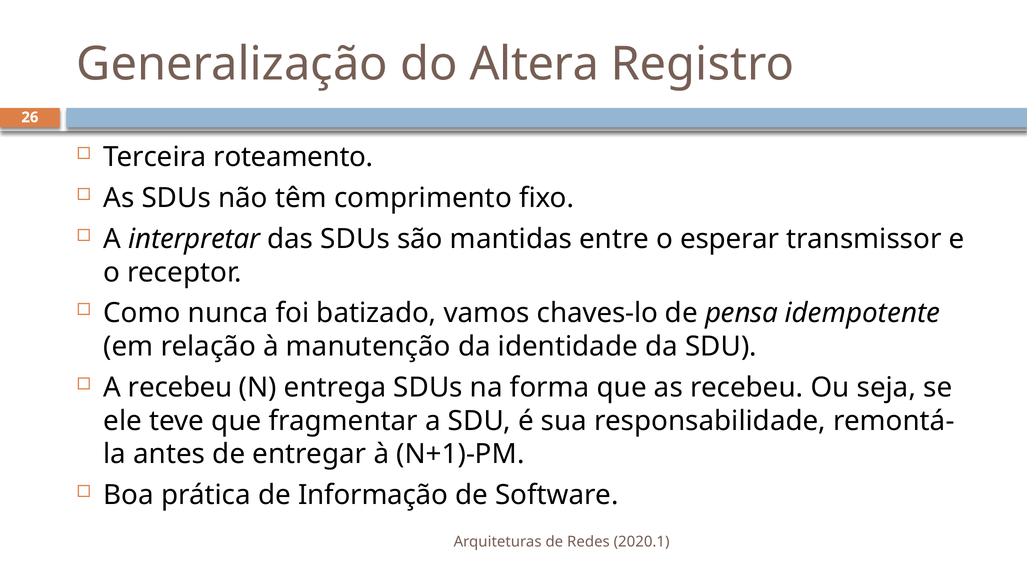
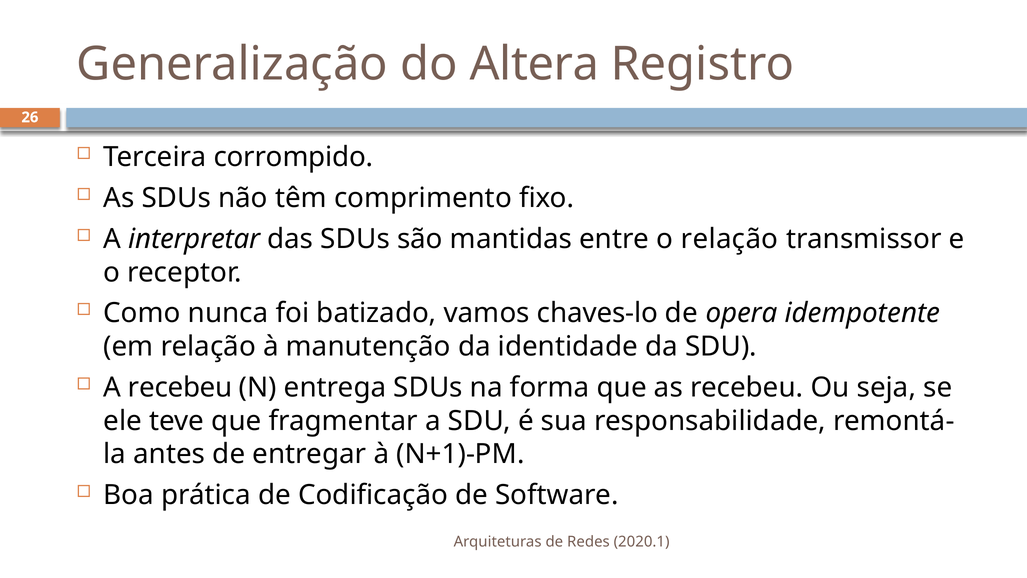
roteamento: roteamento -> corrompido
o esperar: esperar -> relação
pensa: pensa -> opera
Informação: Informação -> Codificação
